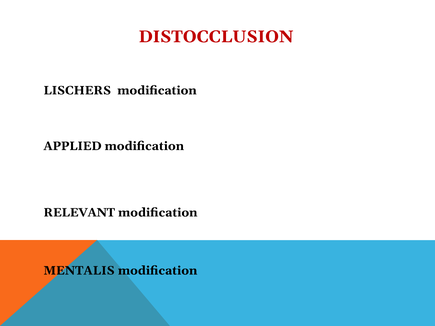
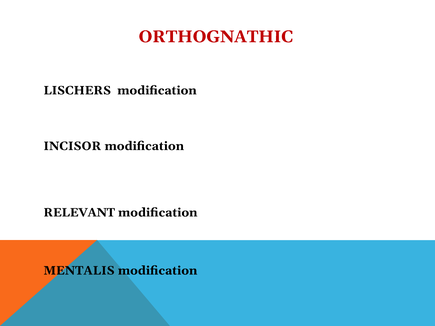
DISTOCCLUSION: DISTOCCLUSION -> ORTHOGNATHIC
APPLIED: APPLIED -> INCISOR
